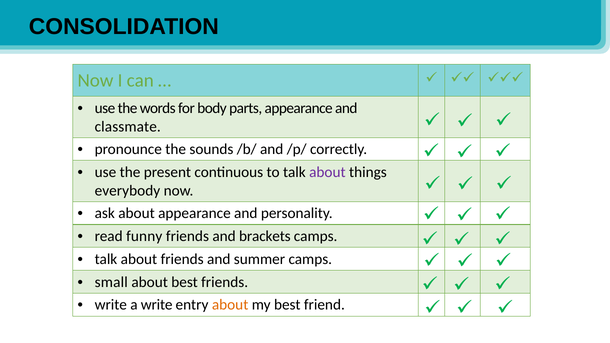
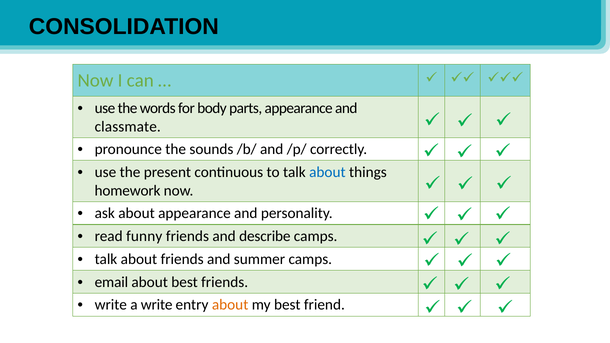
about at (327, 172) colour: purple -> blue
everybody: everybody -> homework
brackets: brackets -> describe
small: small -> email
